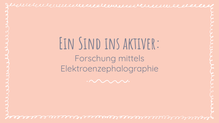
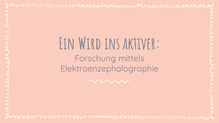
Sind: Sind -> Wird
